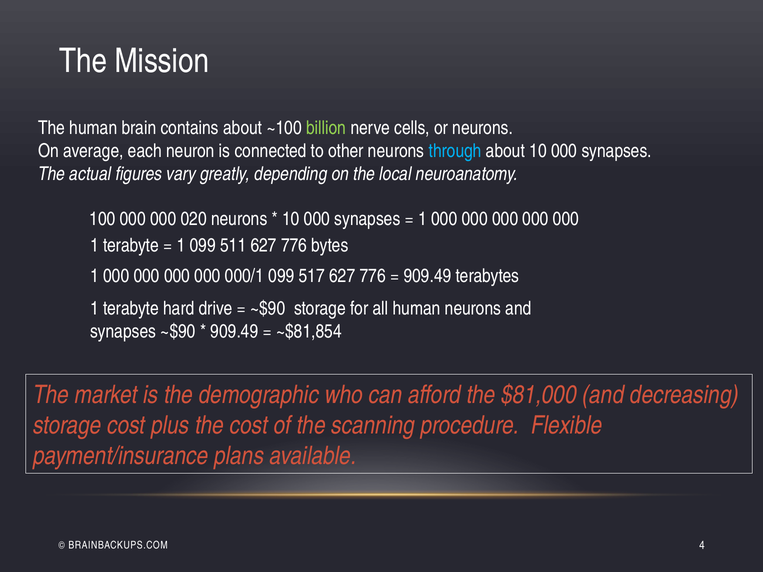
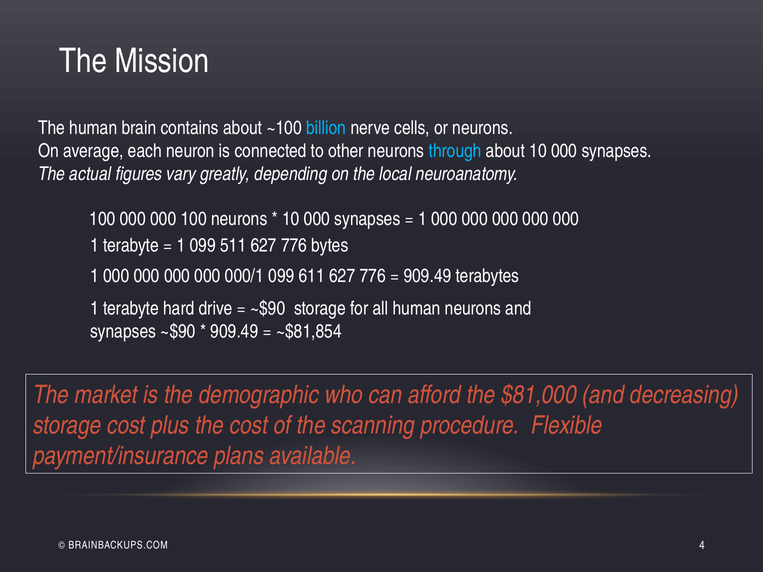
billion colour: light green -> light blue
000 020: 020 -> 100
517: 517 -> 611
